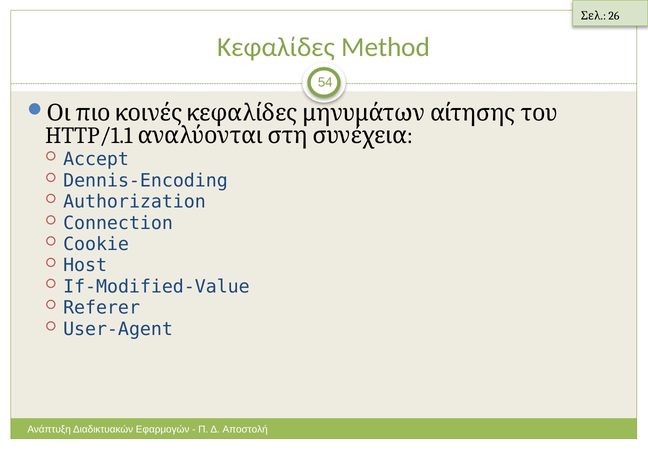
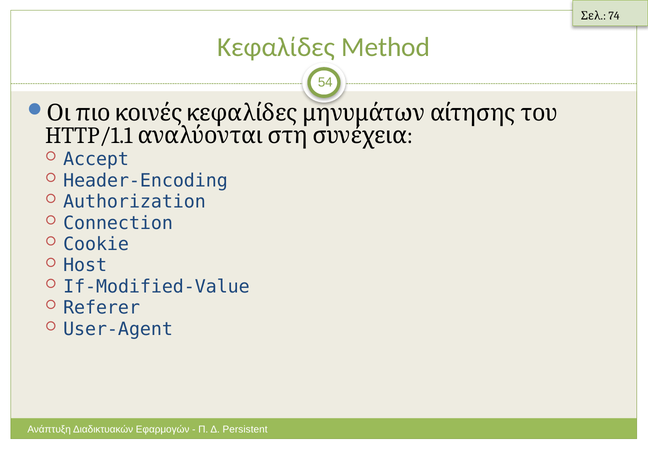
26: 26 -> 74
Dennis-Encoding: Dennis-Encoding -> Header-Encoding
Αποστολή: Αποστολή -> Persistent
